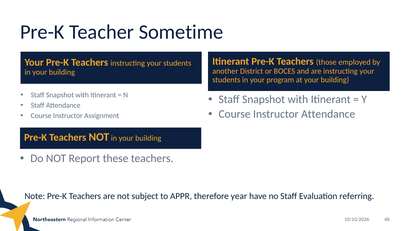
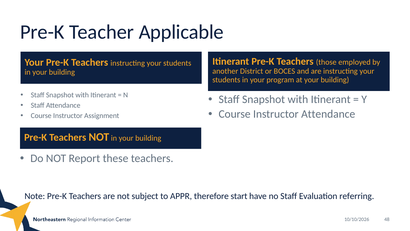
Sometime: Sometime -> Applicable
year: year -> start
